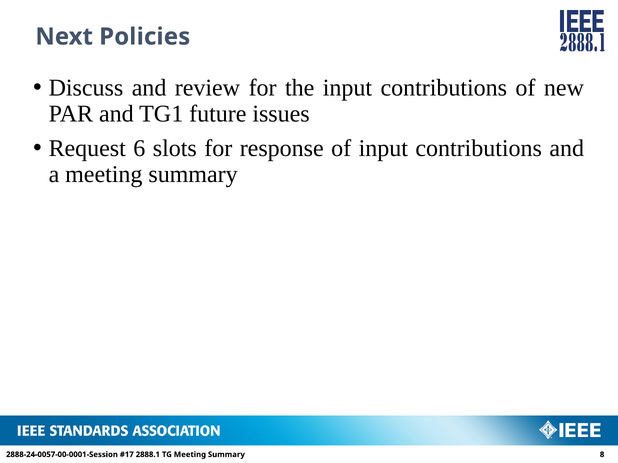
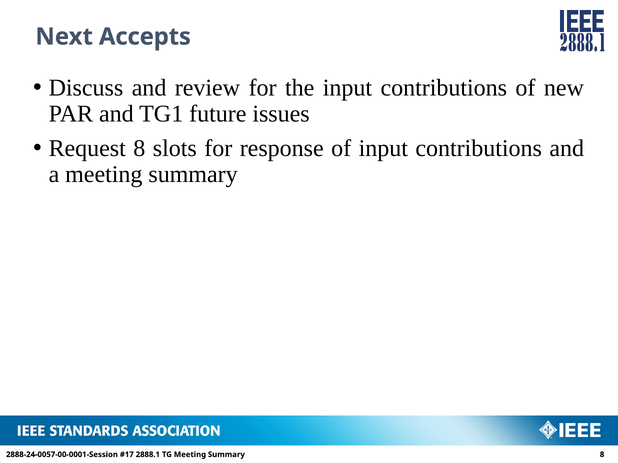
Policies: Policies -> Accepts
Request 6: 6 -> 8
